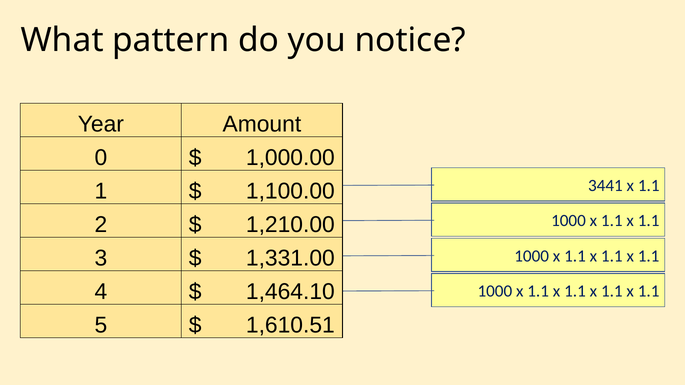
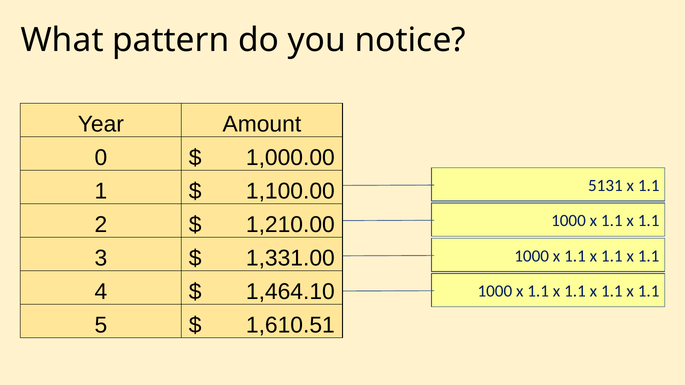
3441: 3441 -> 5131
